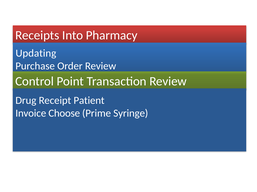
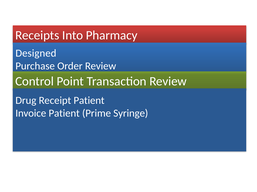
Updating: Updating -> Designed
Invoice Choose: Choose -> Patient
